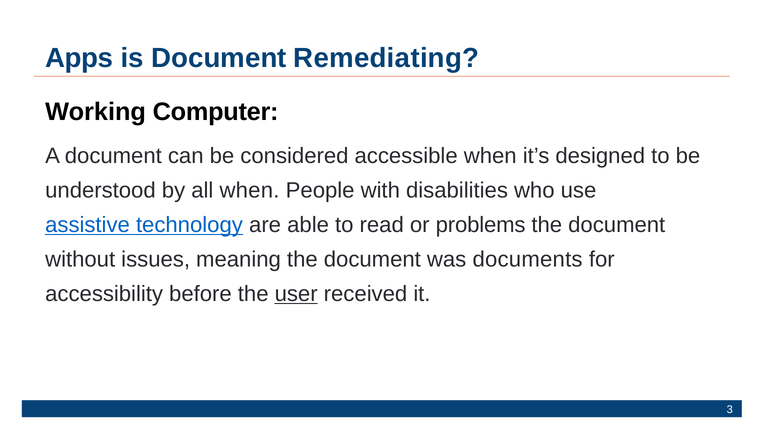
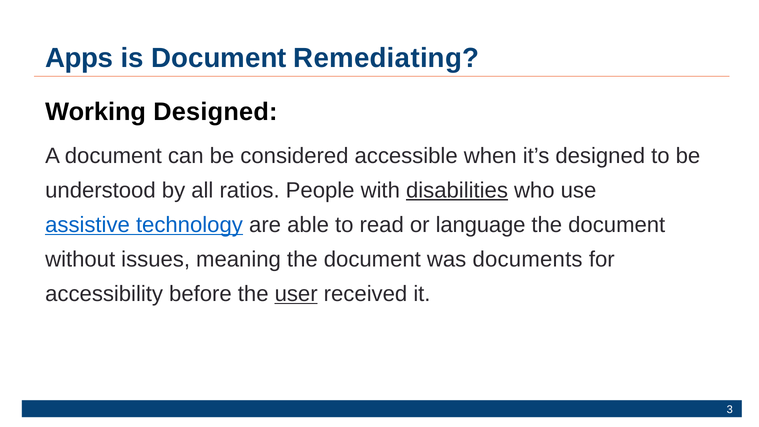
Working Computer: Computer -> Designed
all when: when -> ratios
disabilities underline: none -> present
problems: problems -> language
